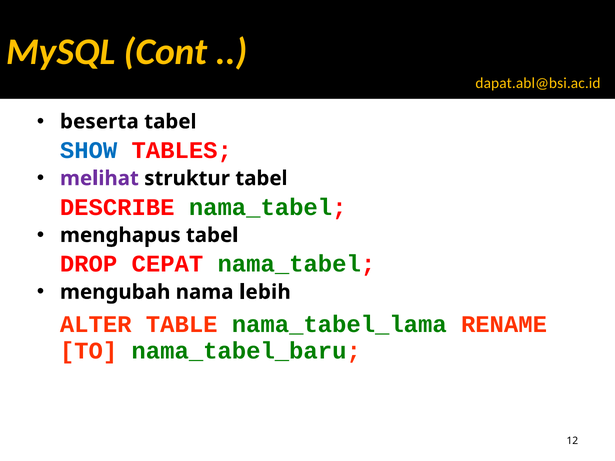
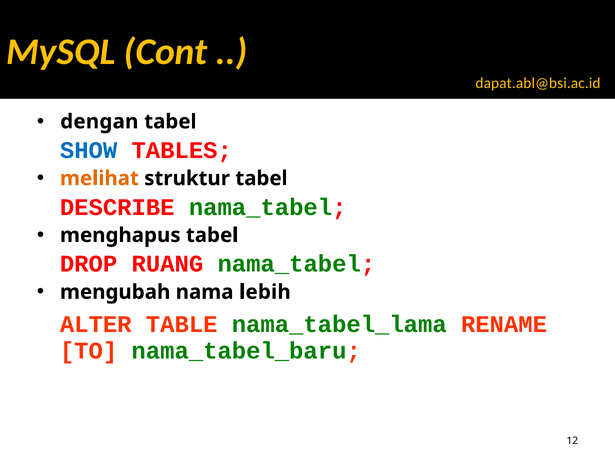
beserta: beserta -> dengan
melihat colour: purple -> orange
CEPAT: CEPAT -> RUANG
